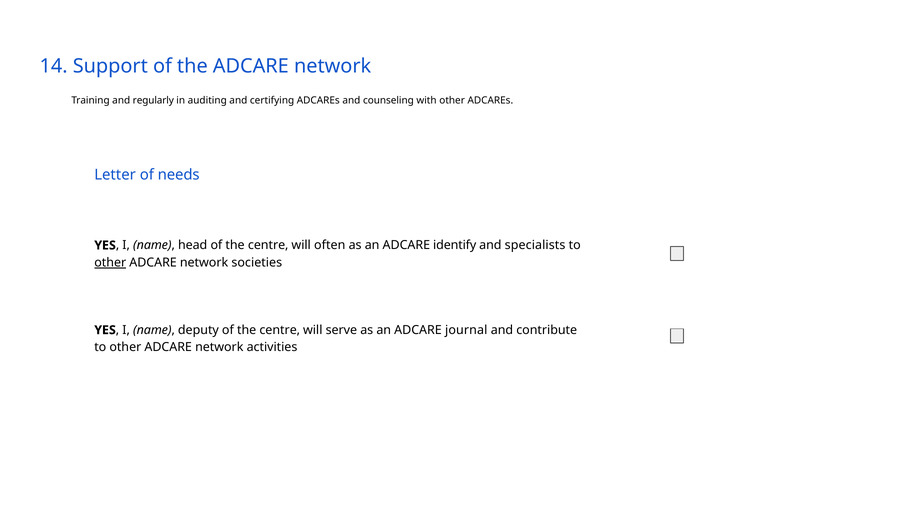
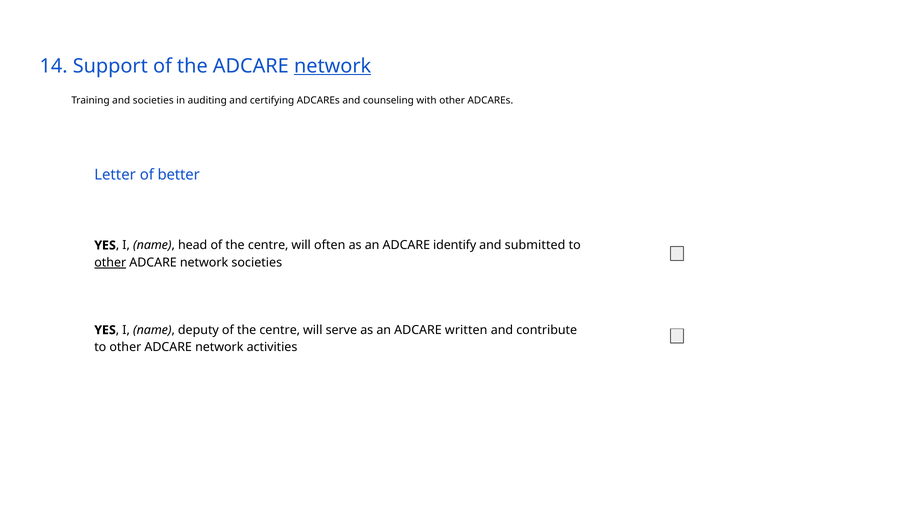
network at (333, 66) underline: none -> present
and regularly: regularly -> societies
needs: needs -> better
specialists: specialists -> submitted
journal: journal -> written
